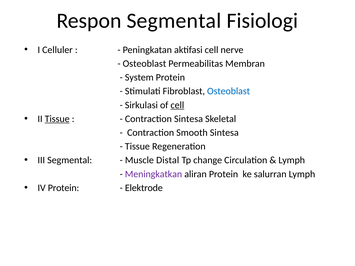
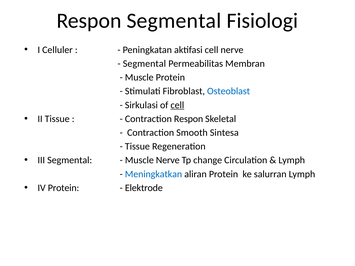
Osteoblast at (144, 64): Osteoblast -> Segmental
System at (139, 77): System -> Muscle
Tissue at (57, 119) underline: present -> none
Contraction Sintesa: Sintesa -> Respon
Muscle Distal: Distal -> Nerve
Meningkatkan colour: purple -> blue
